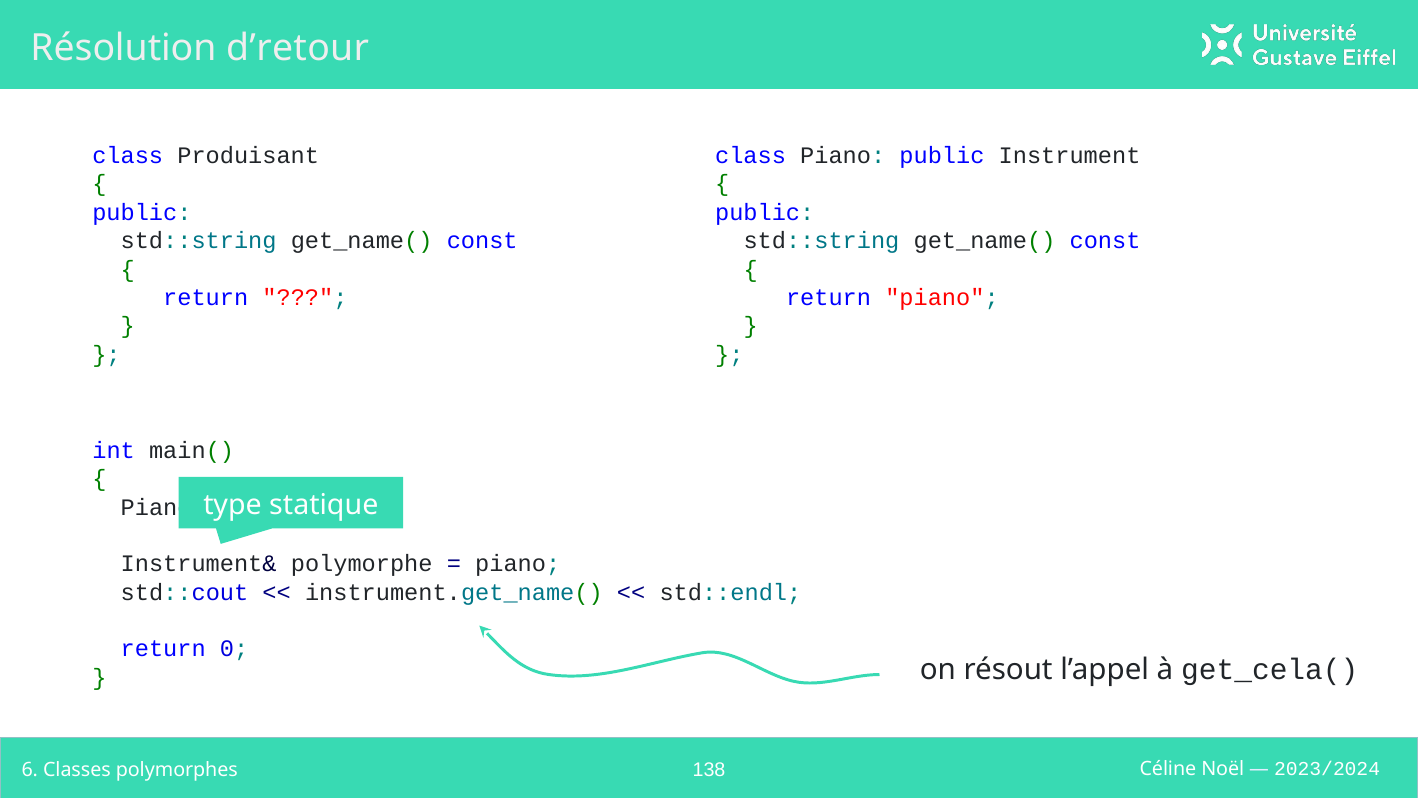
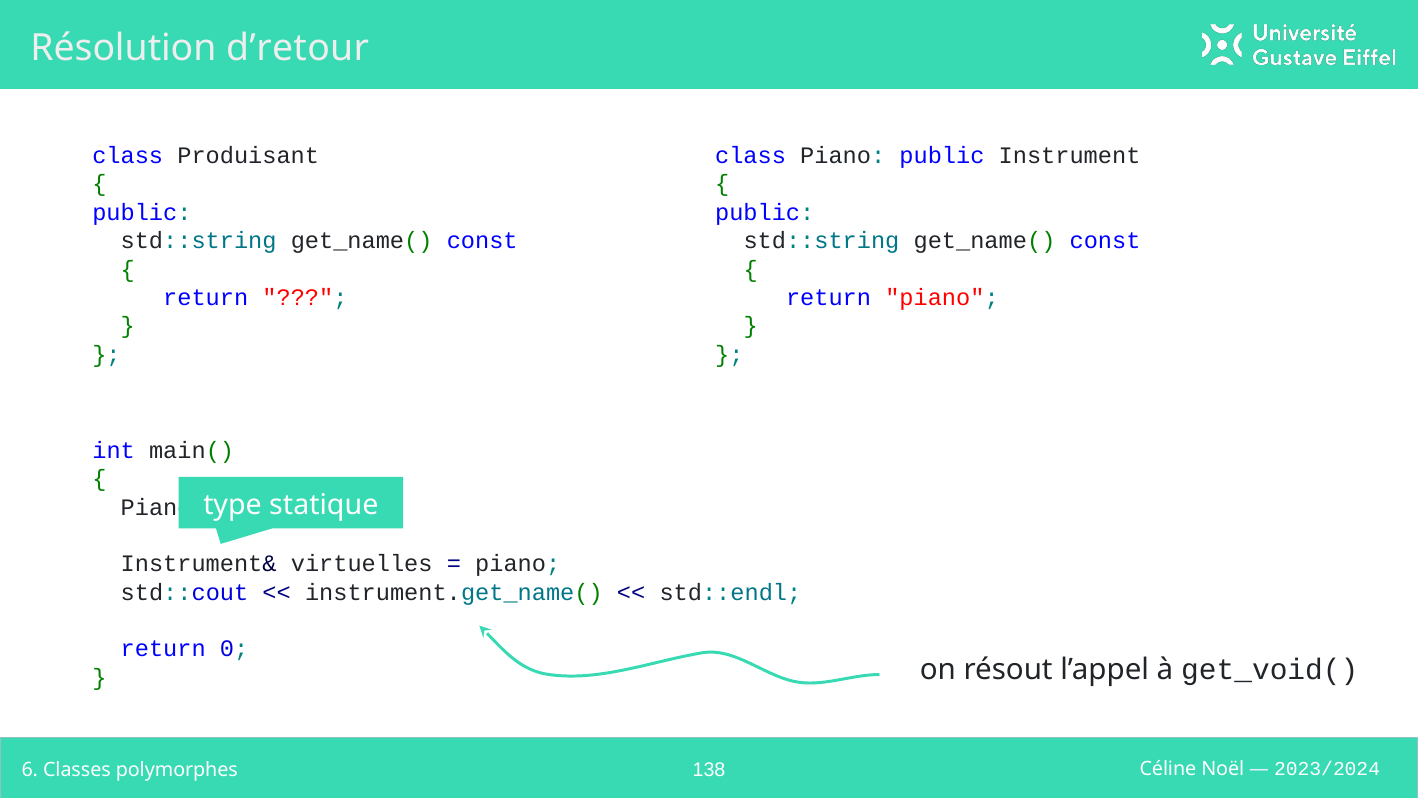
polymorphe: polymorphe -> virtuelles
get_cela(: get_cela( -> get_void(
